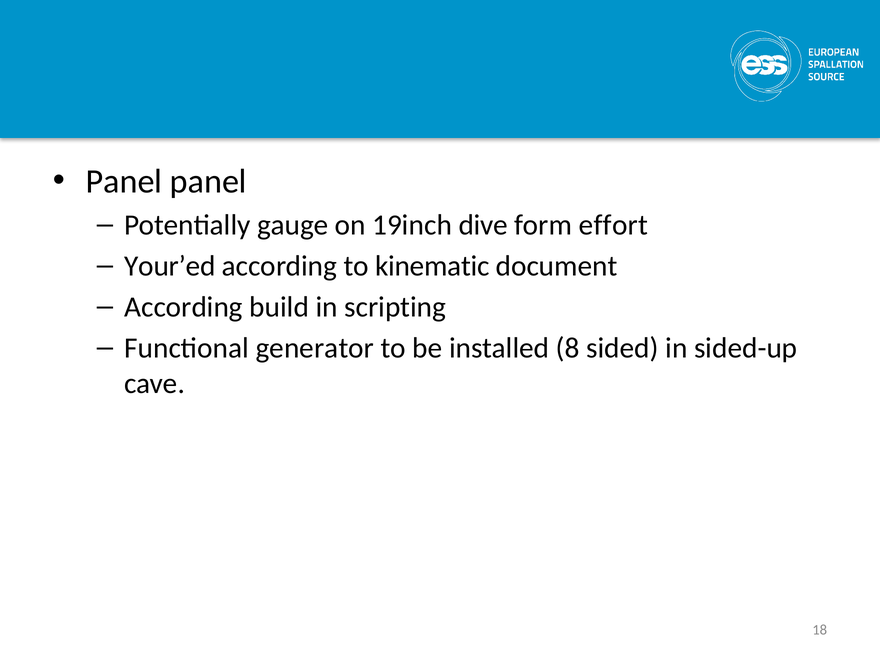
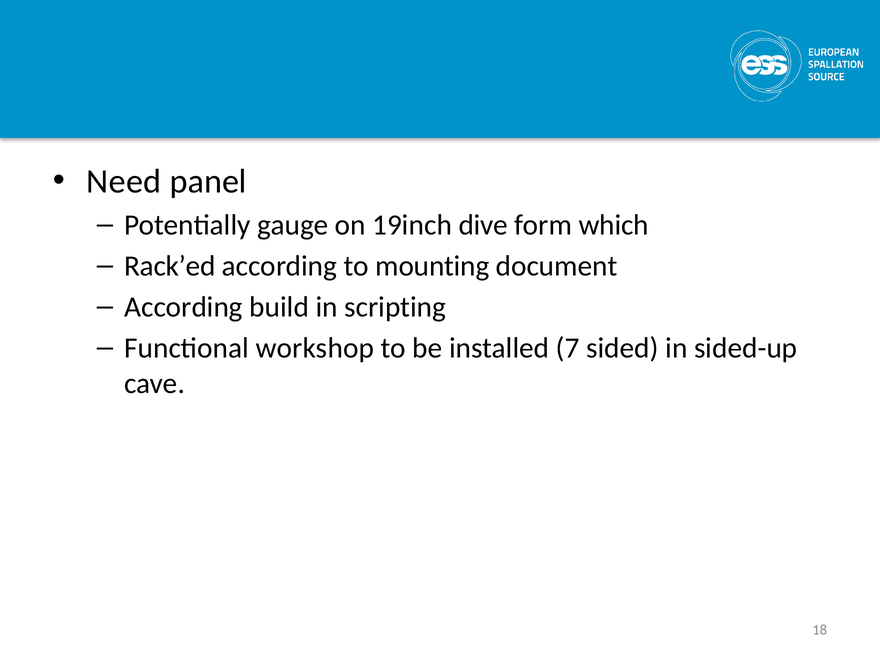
Panel at (124, 181): Panel -> Need
effort: effort -> which
Your’ed: Your’ed -> Rack’ed
kinematic: kinematic -> mounting
generator: generator -> workshop
8: 8 -> 7
